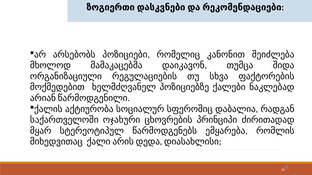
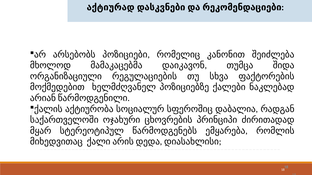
ზოგიერთი: ზოგიერთი -> აქტიურად
